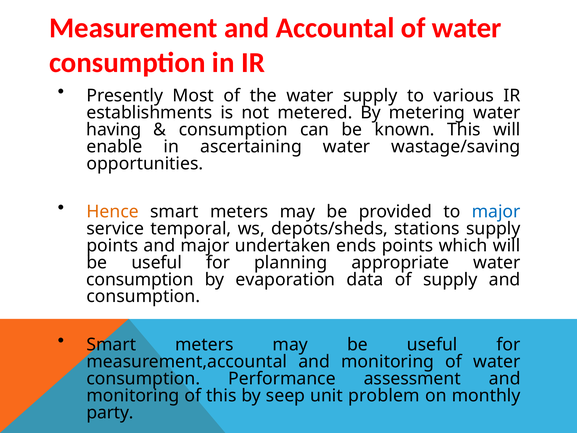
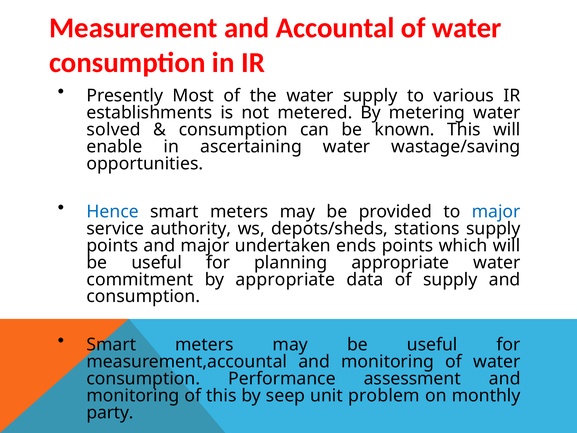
having: having -> solved
Hence colour: orange -> blue
temporal: temporal -> authority
consumption at (140, 279): consumption -> commitment
by evaporation: evaporation -> appropriate
